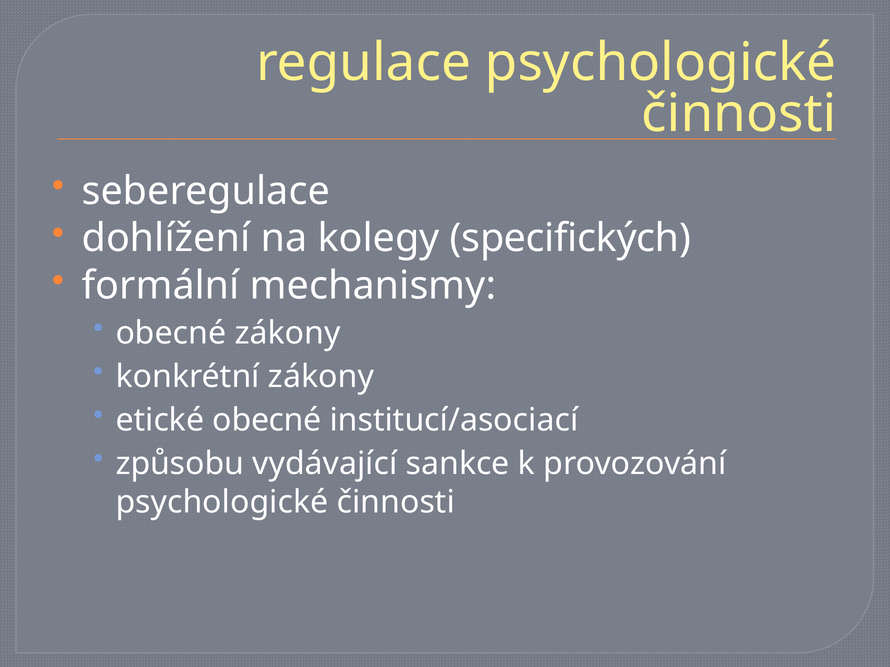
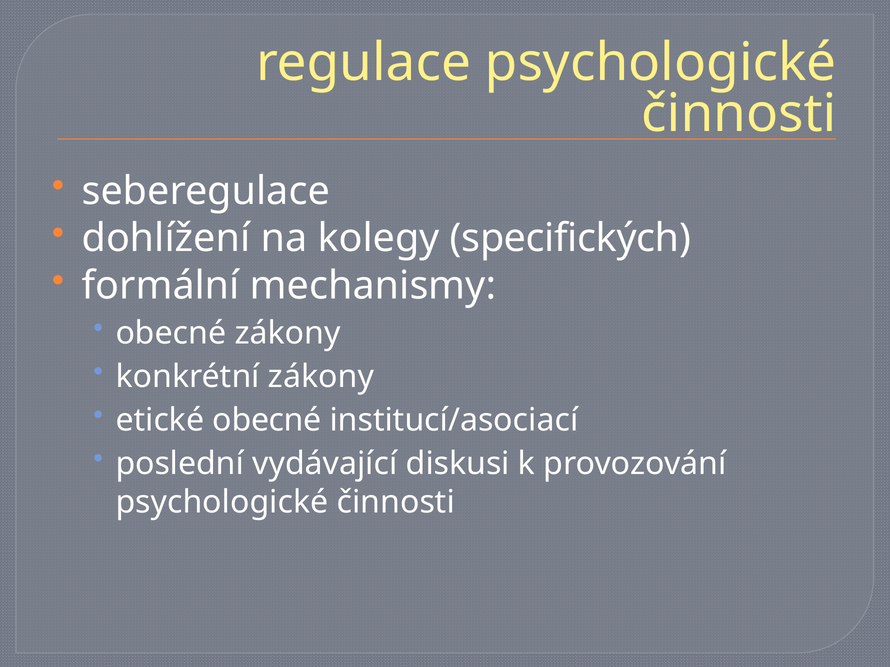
způsobu: způsobu -> poslední
sankce: sankce -> diskusi
